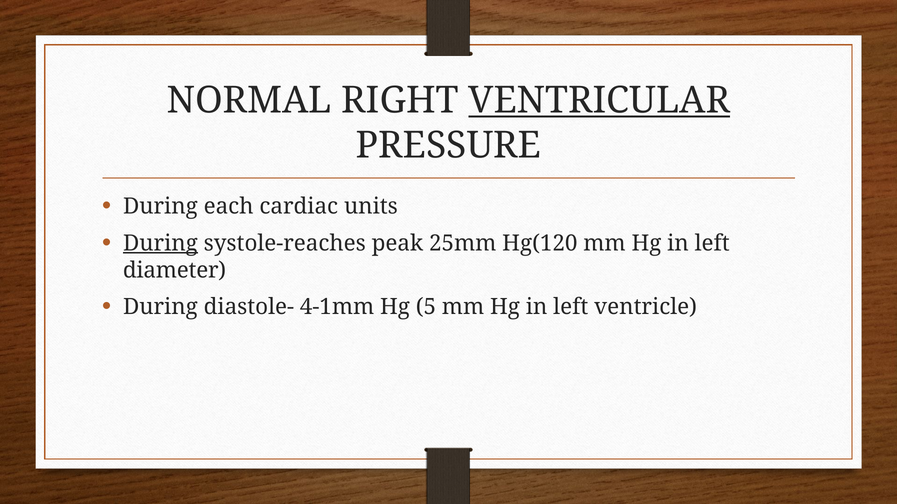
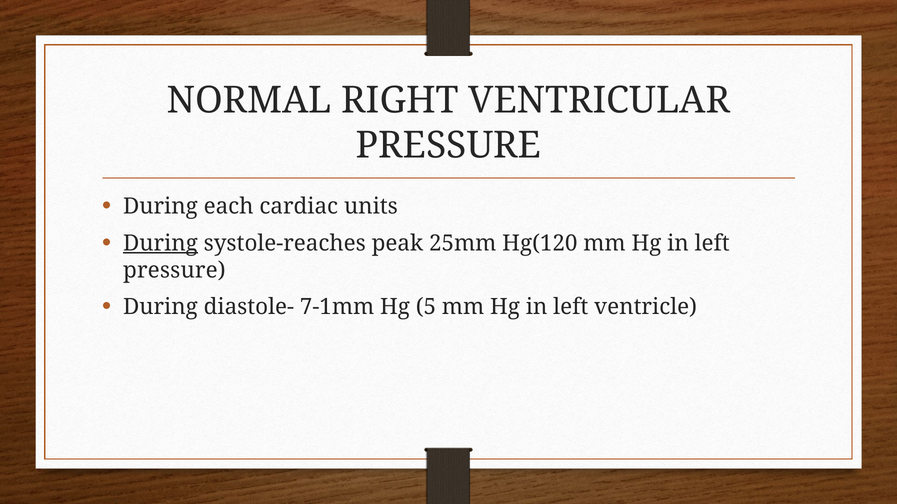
VENTRICULAR underline: present -> none
diameter at (175, 270): diameter -> pressure
4-1mm: 4-1mm -> 7-1mm
